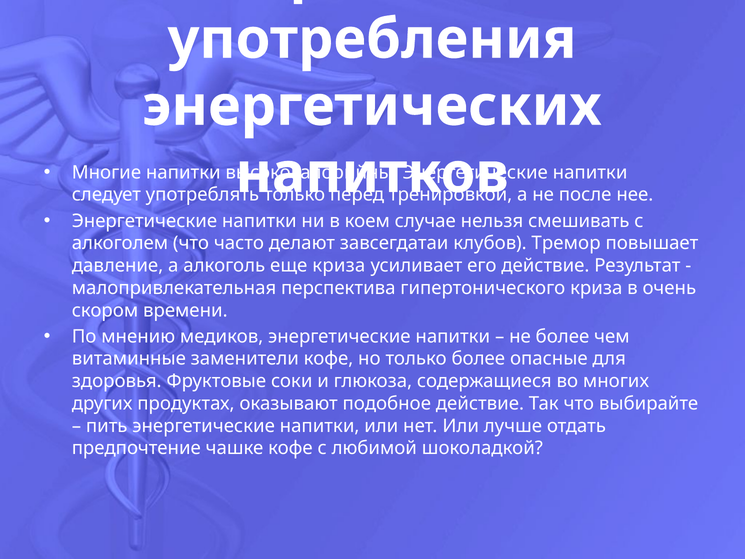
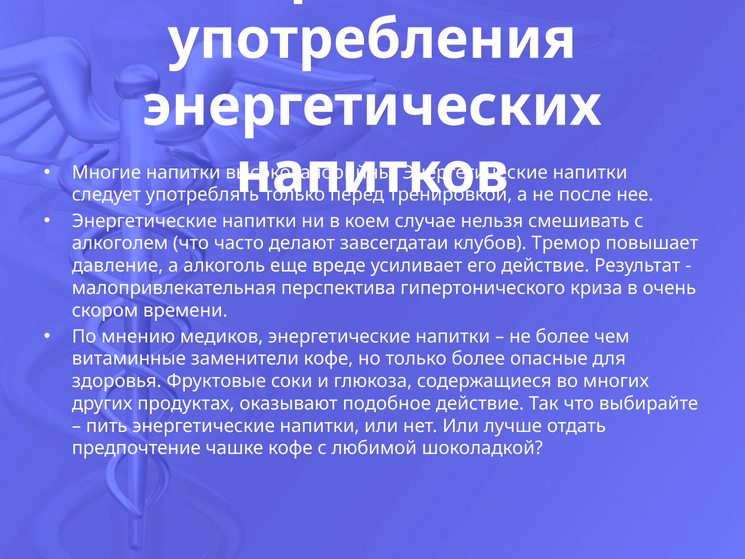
еще криза: криза -> вреде
